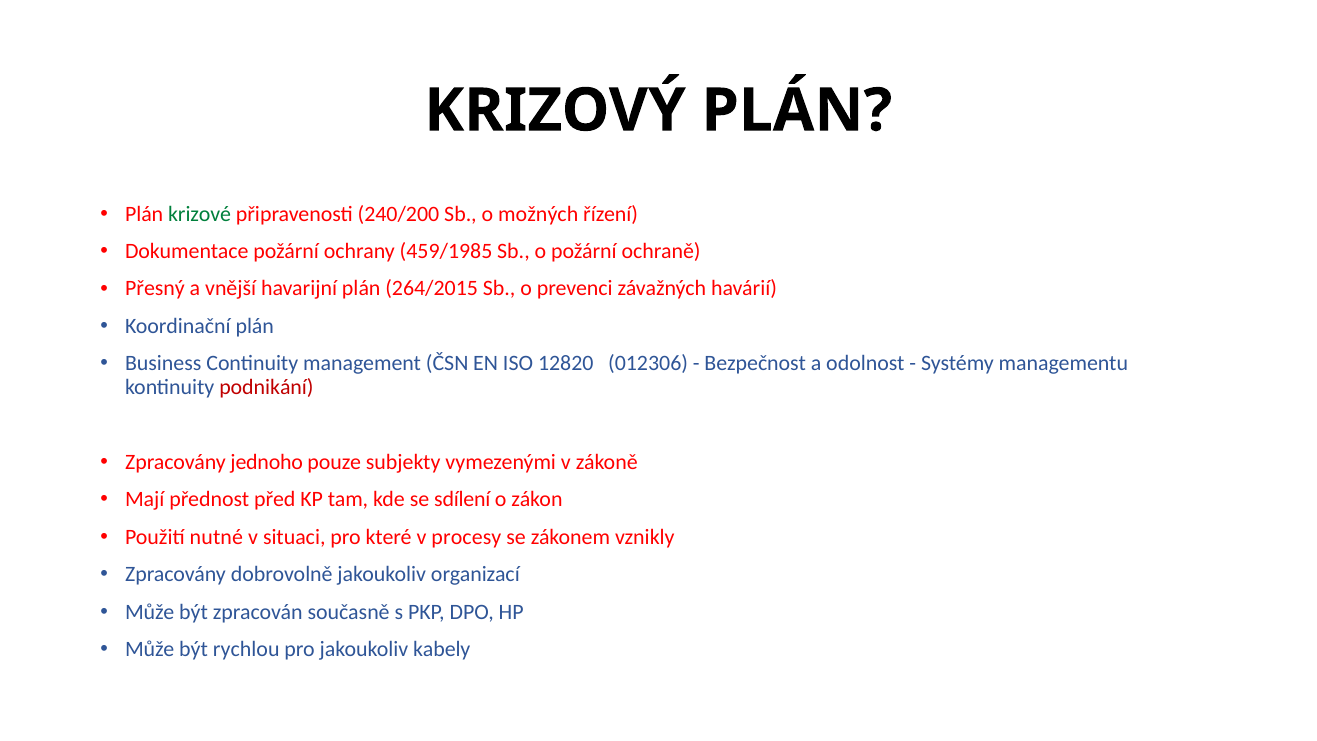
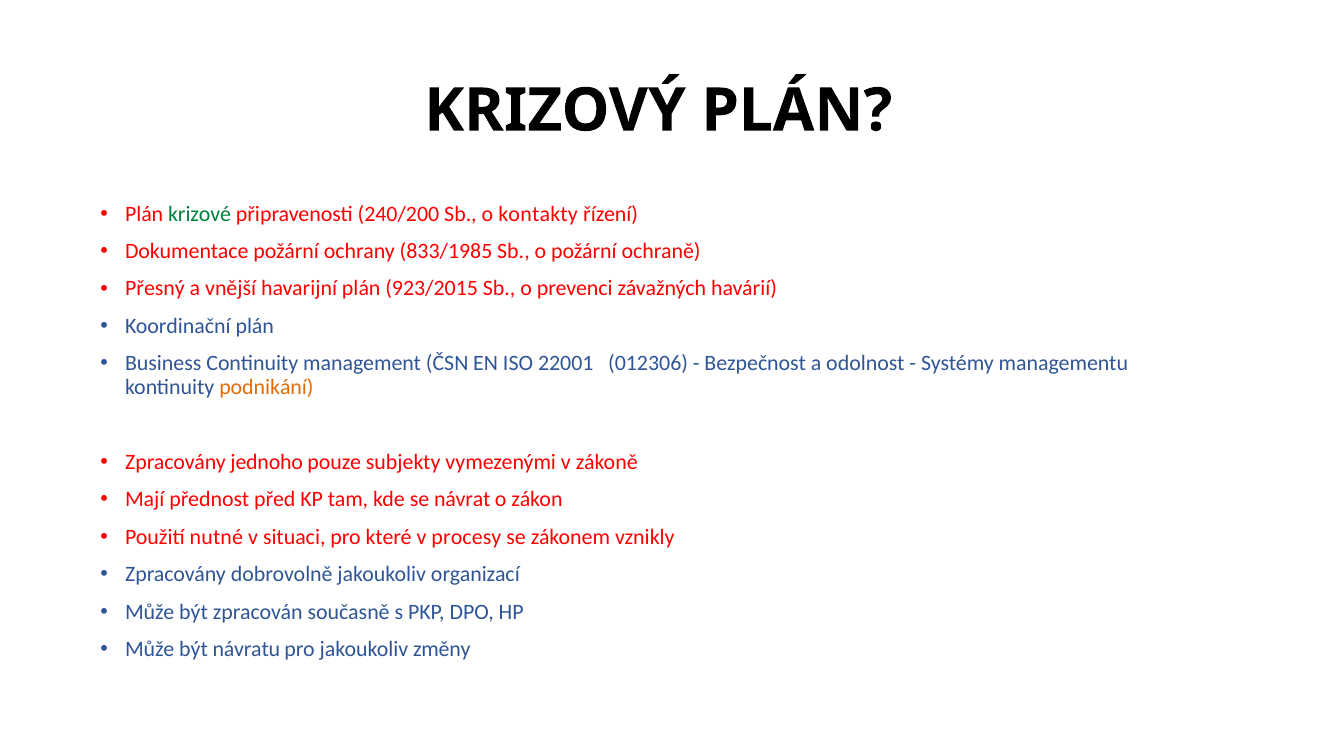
možných: možných -> kontakty
459/1985: 459/1985 -> 833/1985
264/2015: 264/2015 -> 923/2015
12820: 12820 -> 22001
podnikání colour: red -> orange
sdílení: sdílení -> návrat
rychlou: rychlou -> návratu
kabely: kabely -> změny
